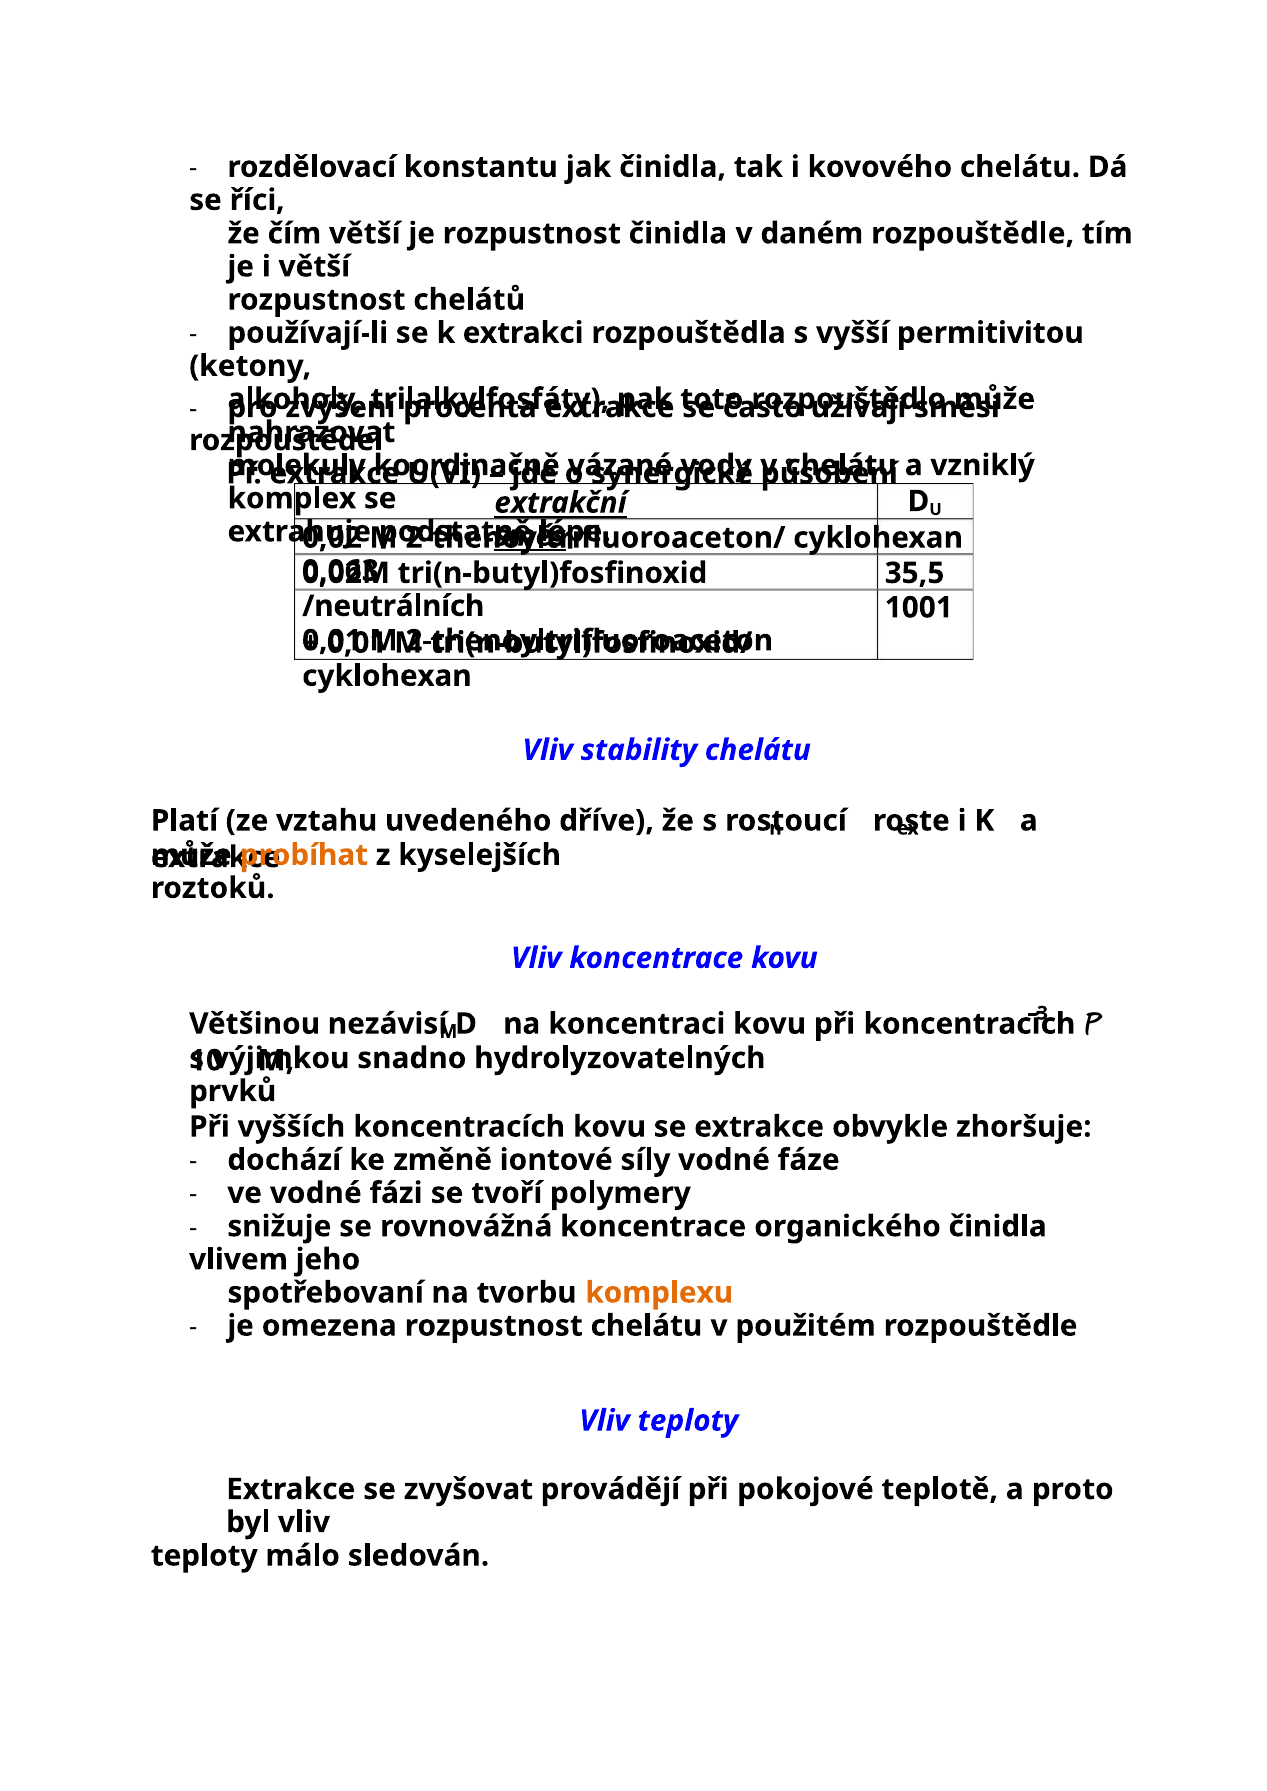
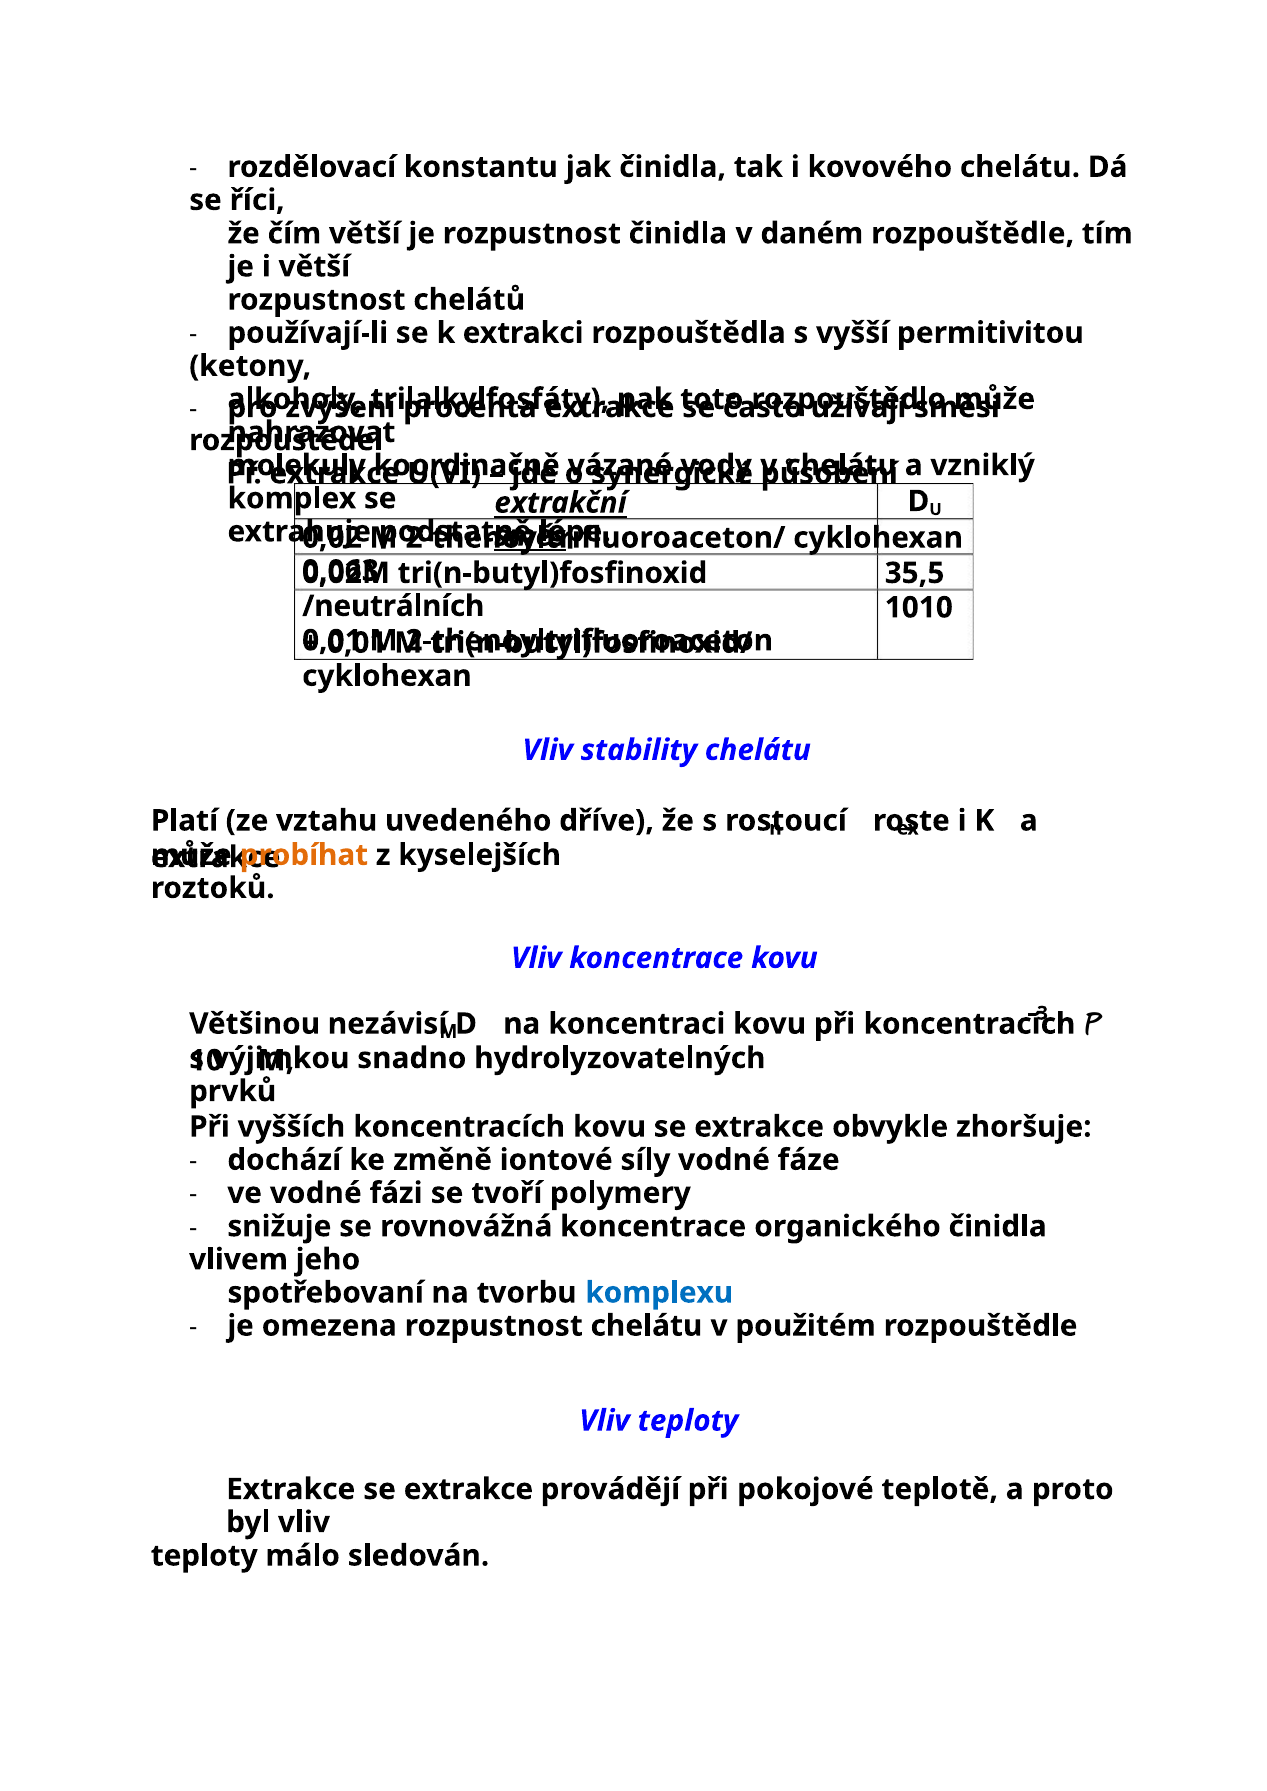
1001: 1001 -> 1010
komplexu colour: orange -> blue
Extrakce se zvyšovat: zvyšovat -> extrakce
